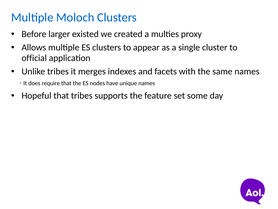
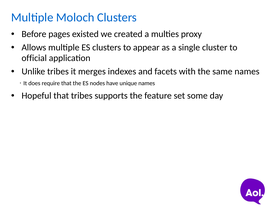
larger: larger -> pages
